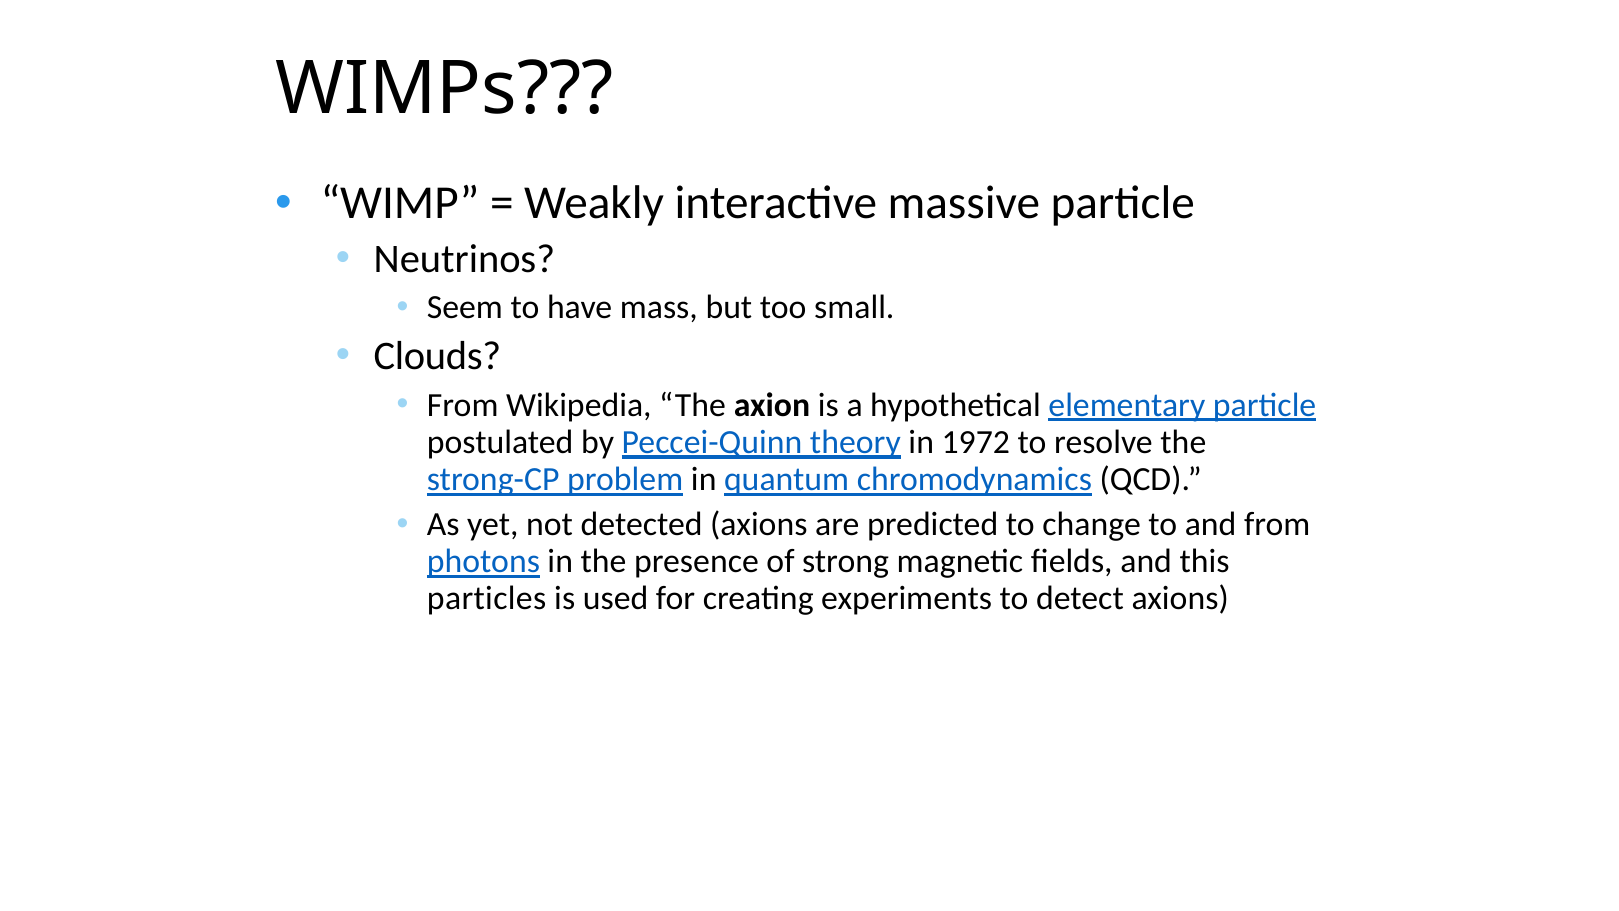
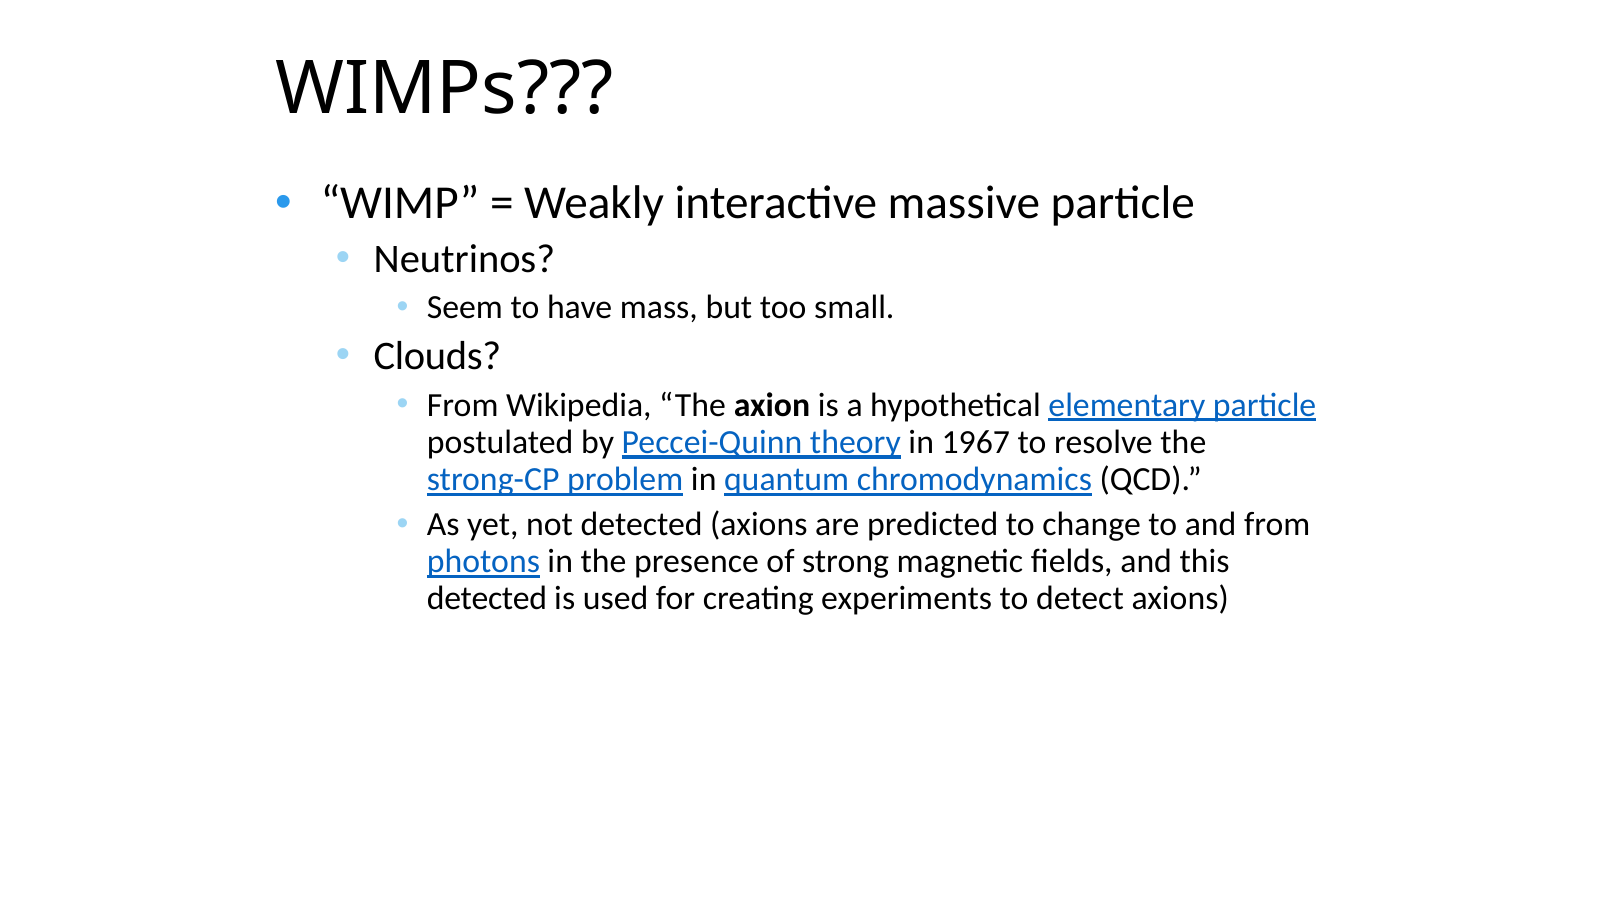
1972: 1972 -> 1967
particles at (487, 598): particles -> detected
